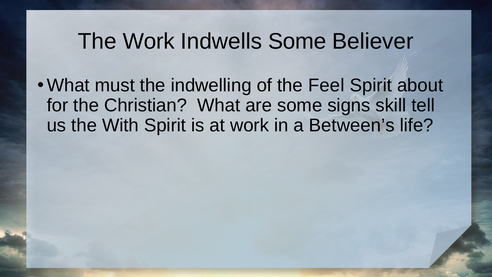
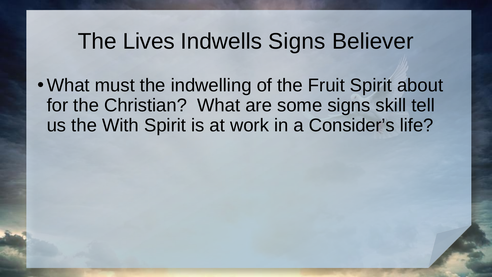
The Work: Work -> Lives
Indwells Some: Some -> Signs
Feel: Feel -> Fruit
Between’s: Between’s -> Consider’s
